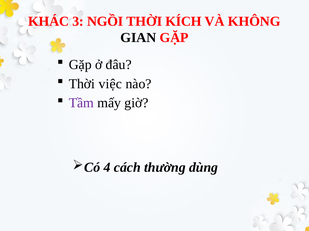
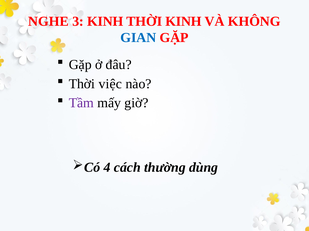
KHÁC: KHÁC -> NGHE
3 NGỒI: NGỒI -> KINH
THỜI KÍCH: KÍCH -> KINH
GIAN colour: black -> blue
